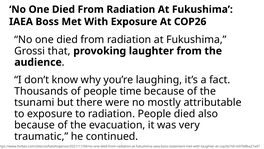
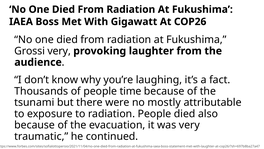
With Exposure: Exposure -> Gigawatt
Grossi that: that -> very
